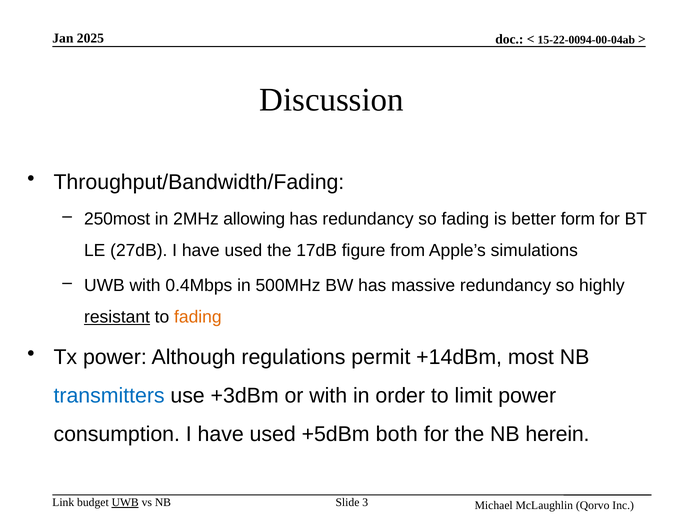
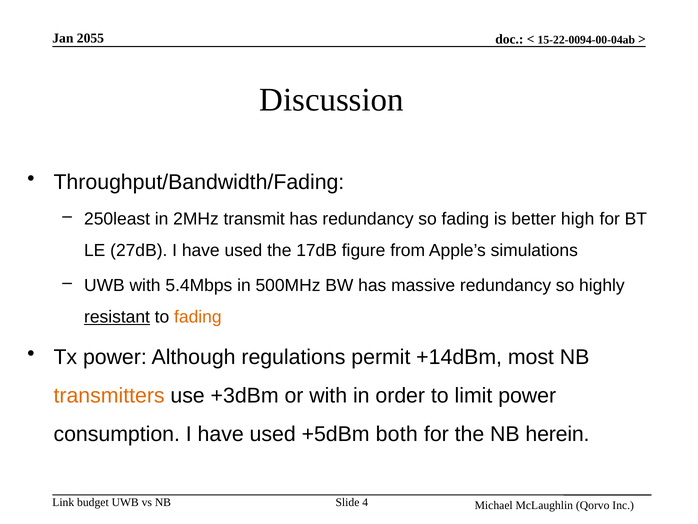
2025: 2025 -> 2055
250most: 250most -> 250least
allowing: allowing -> transmit
form: form -> high
0.4Mbps: 0.4Mbps -> 5.4Mbps
transmitters colour: blue -> orange
UWB at (125, 502) underline: present -> none
3: 3 -> 4
